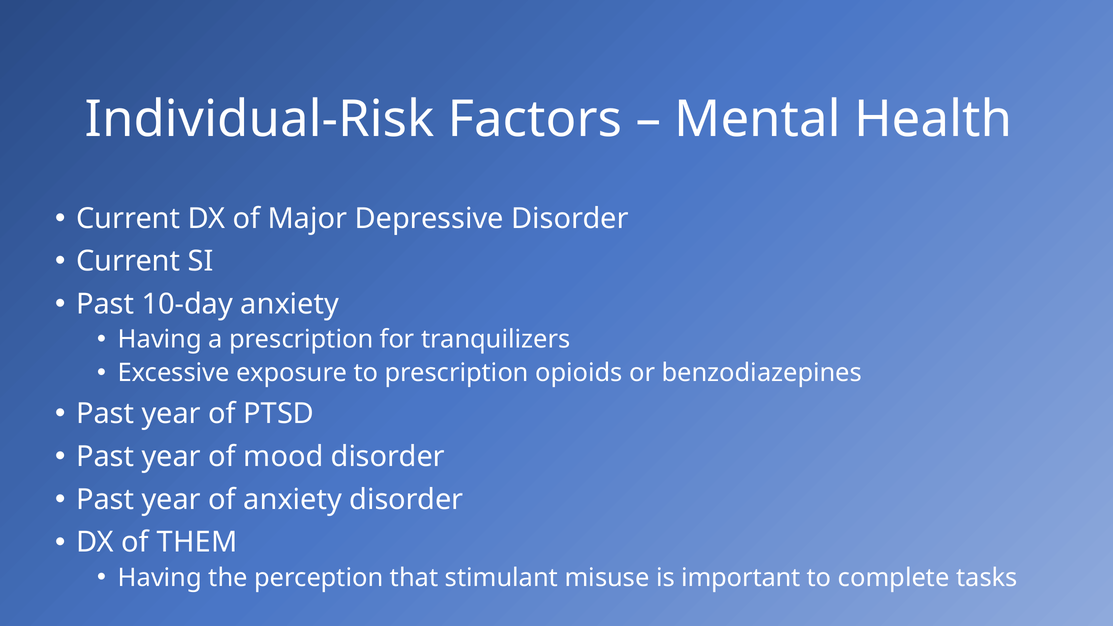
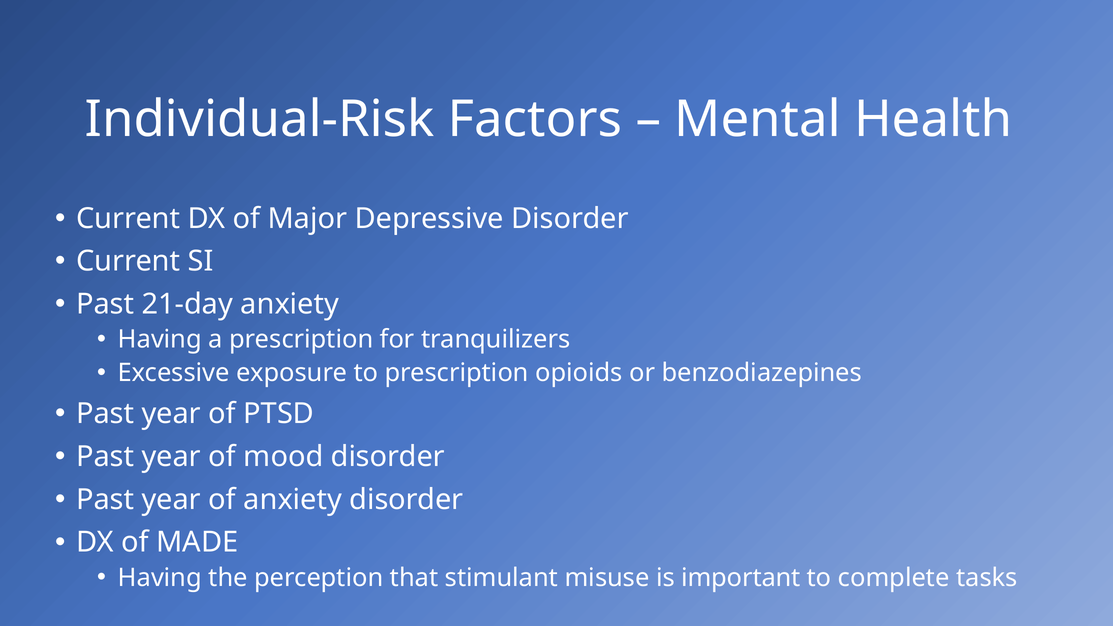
10-day: 10-day -> 21-day
THEM: THEM -> MADE
